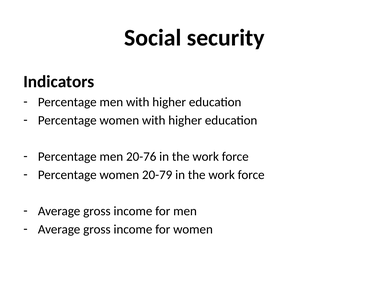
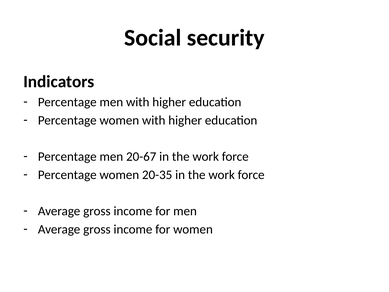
20-76: 20-76 -> 20-67
20-79: 20-79 -> 20-35
